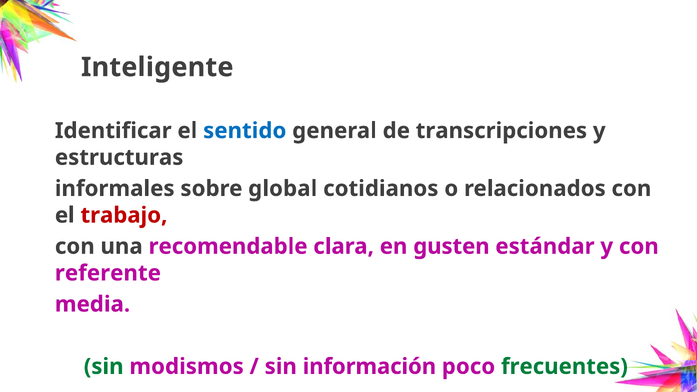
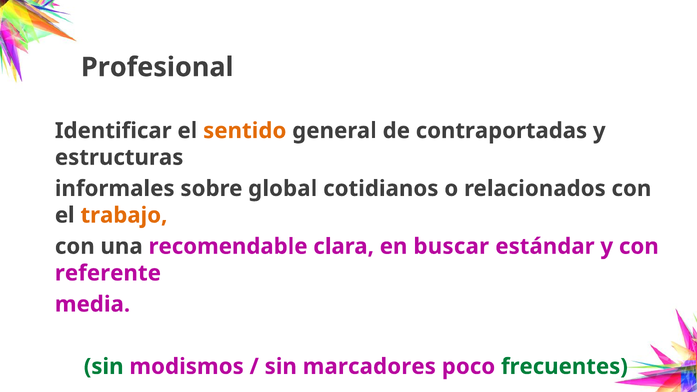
Inteligente: Inteligente -> Profesional
sentido colour: blue -> orange
transcripciones: transcripciones -> contraportadas
trabajo colour: red -> orange
gusten: gusten -> buscar
información: información -> marcadores
